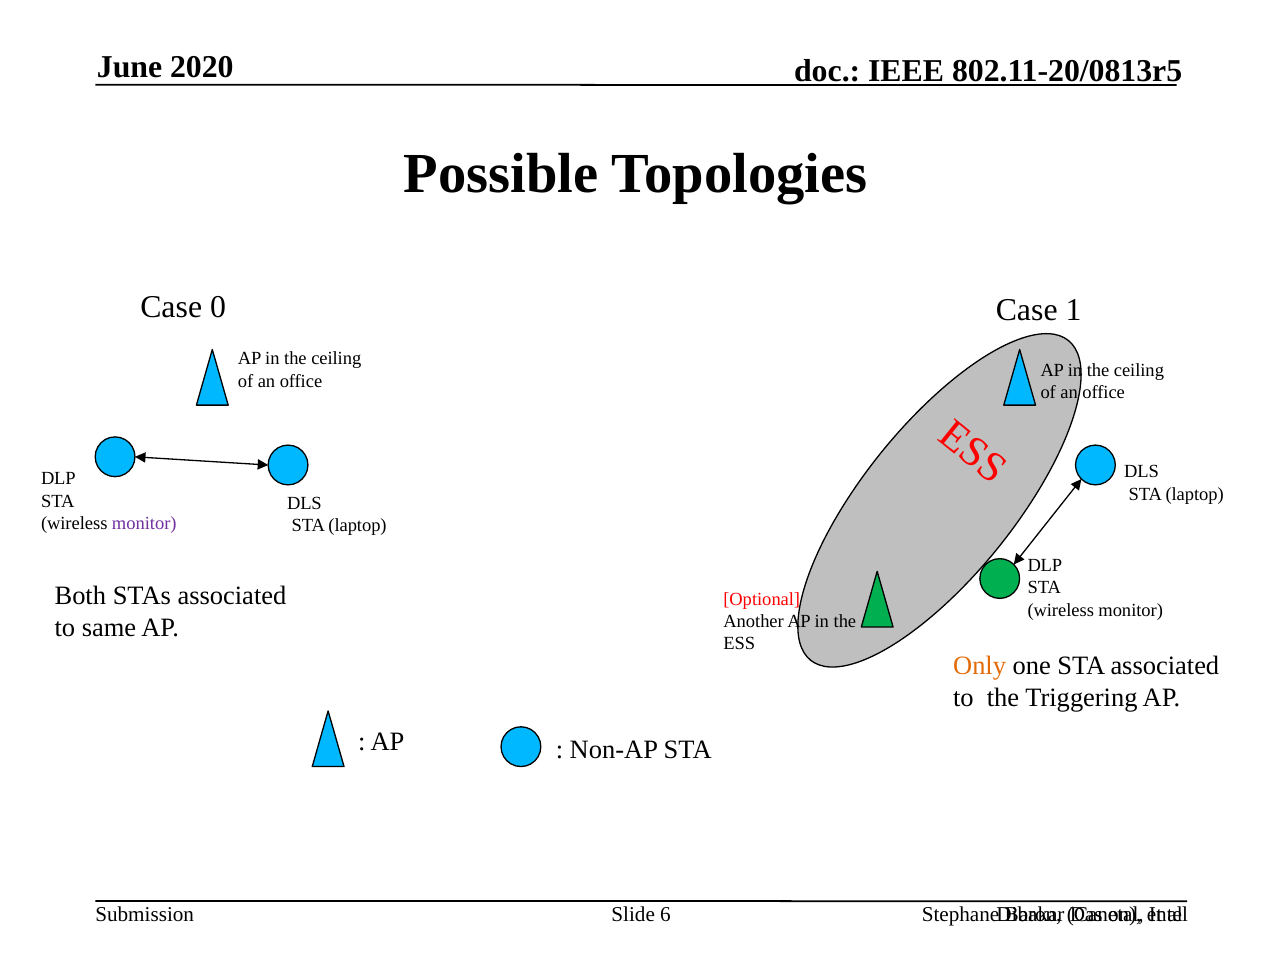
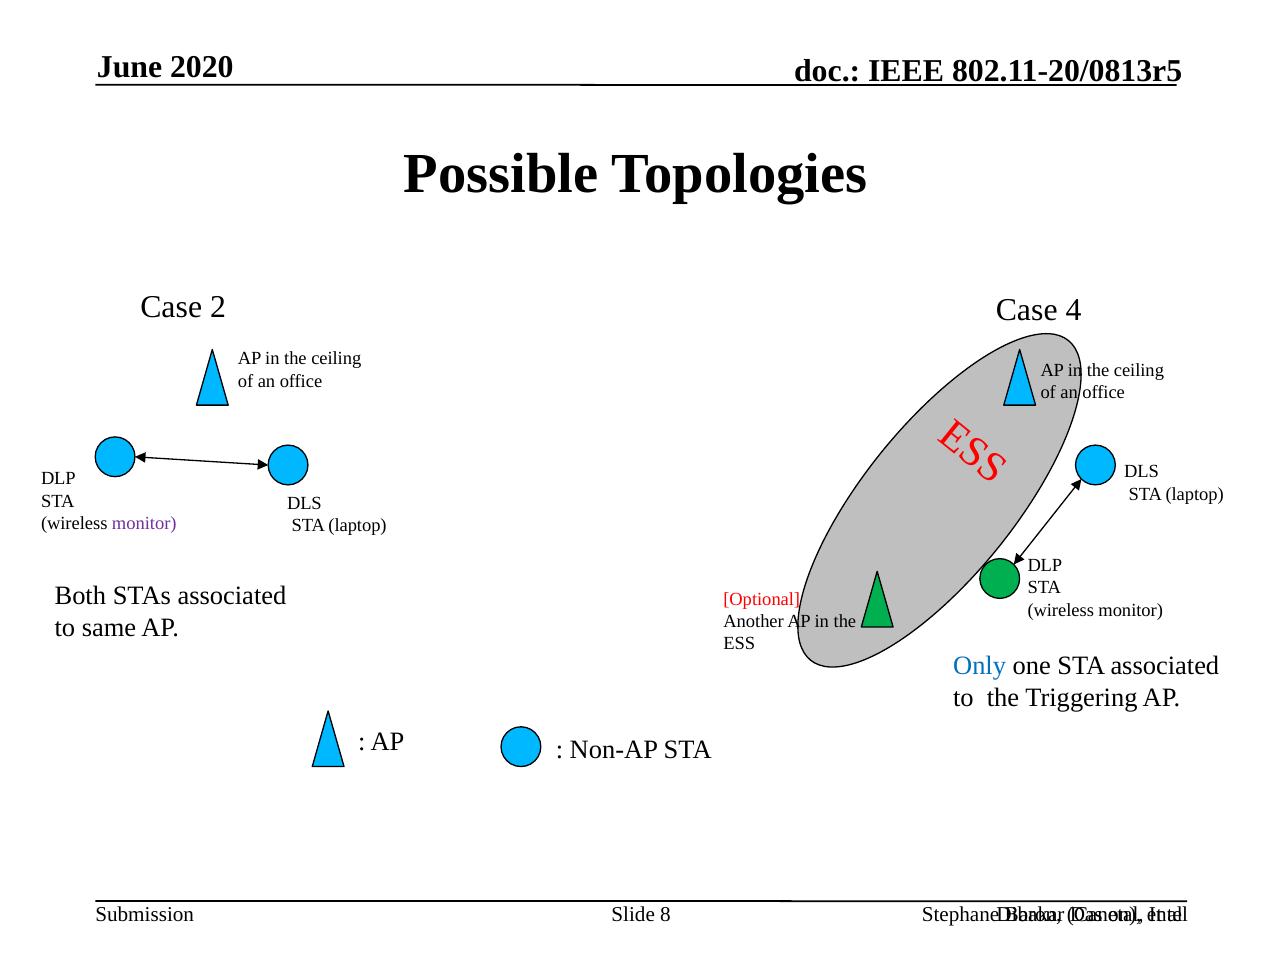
0: 0 -> 2
1: 1 -> 4
Only colour: orange -> blue
6: 6 -> 8
